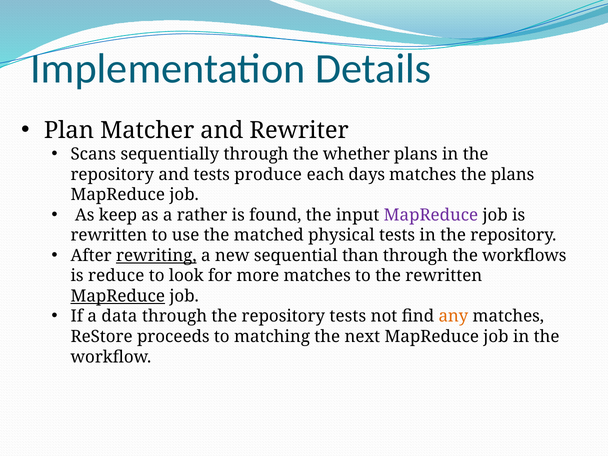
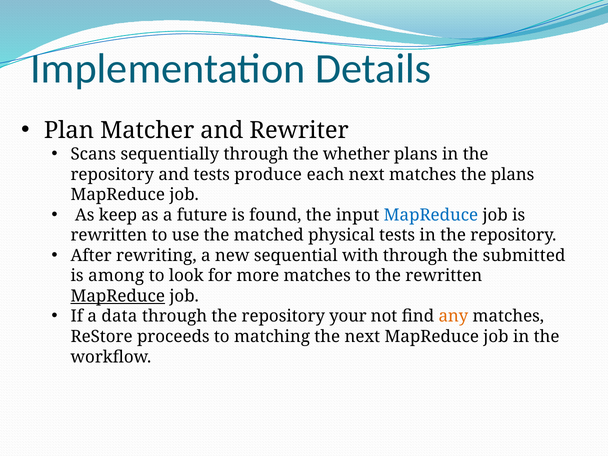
each days: days -> next
rather: rather -> future
MapReduce at (431, 215) colour: purple -> blue
rewriting underline: present -> none
than: than -> with
workflows: workflows -> submitted
reduce: reduce -> among
repository tests: tests -> your
